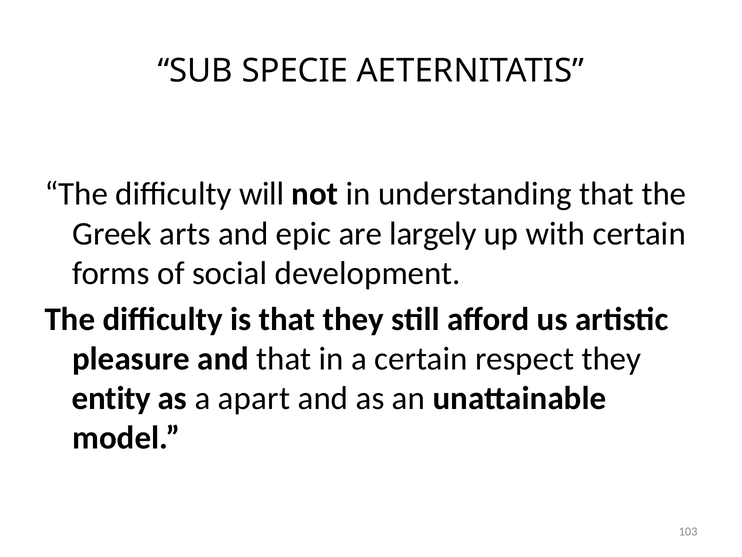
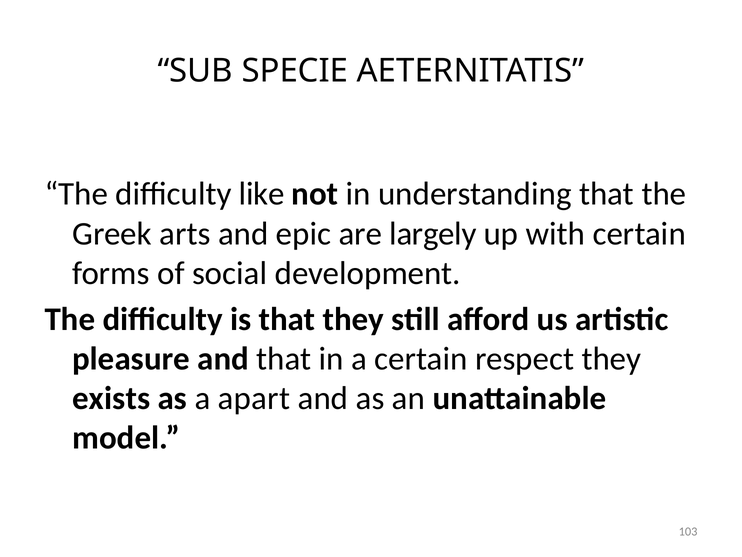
will: will -> like
entity: entity -> exists
